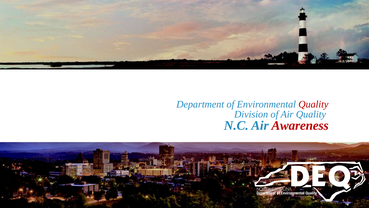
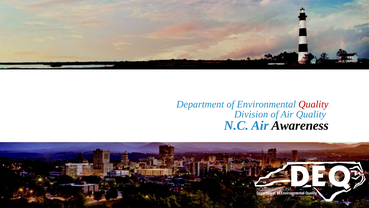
Awareness colour: red -> black
